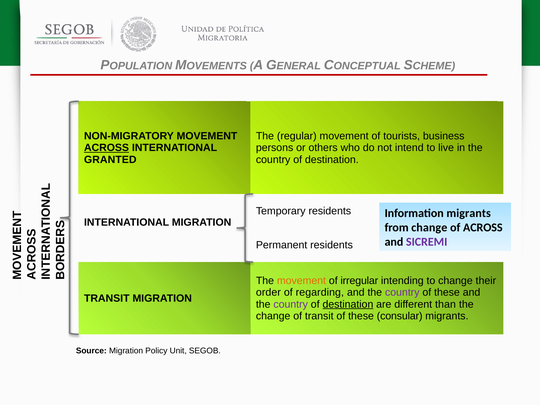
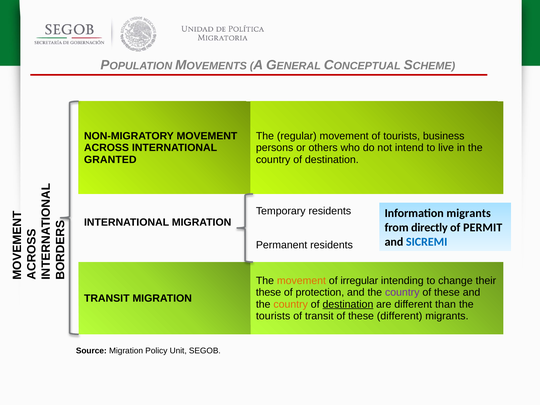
ACROSS at (107, 148) underline: present -> none
from change: change -> directly
of ACROSS: ACROSS -> PERMIT
SICREMI colour: purple -> blue
order at (268, 292): order -> these
regarding: regarding -> protection
country at (291, 304) colour: purple -> orange
change at (273, 316): change -> tourists
these consular: consular -> different
